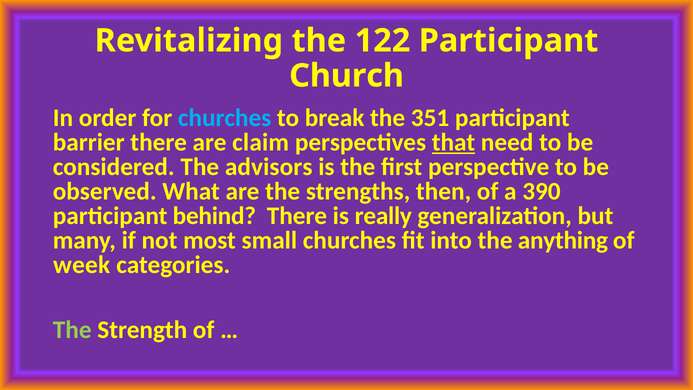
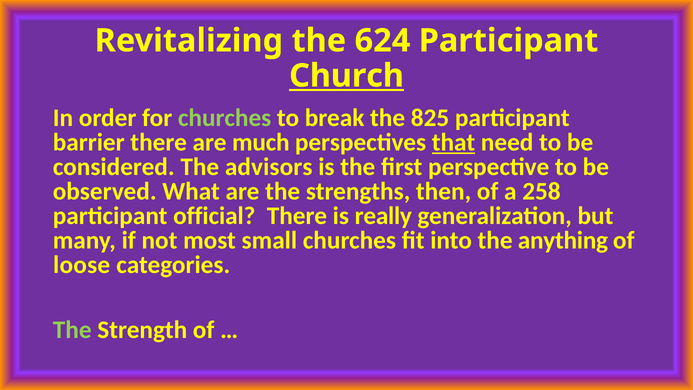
122: 122 -> 624
Church underline: none -> present
churches at (225, 118) colour: light blue -> light green
351: 351 -> 825
claim: claim -> much
390: 390 -> 258
behind: behind -> official
week: week -> loose
